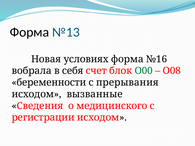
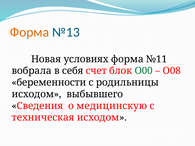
Форма at (29, 32) colour: black -> orange
№16: №16 -> №11
прерывания: прерывания -> родильницы
вызванные: вызванные -> выбывшего
медицинского: медицинского -> медицинскую
регистрации: регистрации -> техническая
